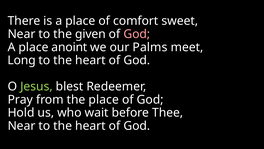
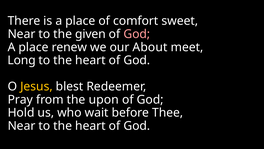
anoint: anoint -> renew
Palms: Palms -> About
Jesus colour: light green -> yellow
the place: place -> upon
